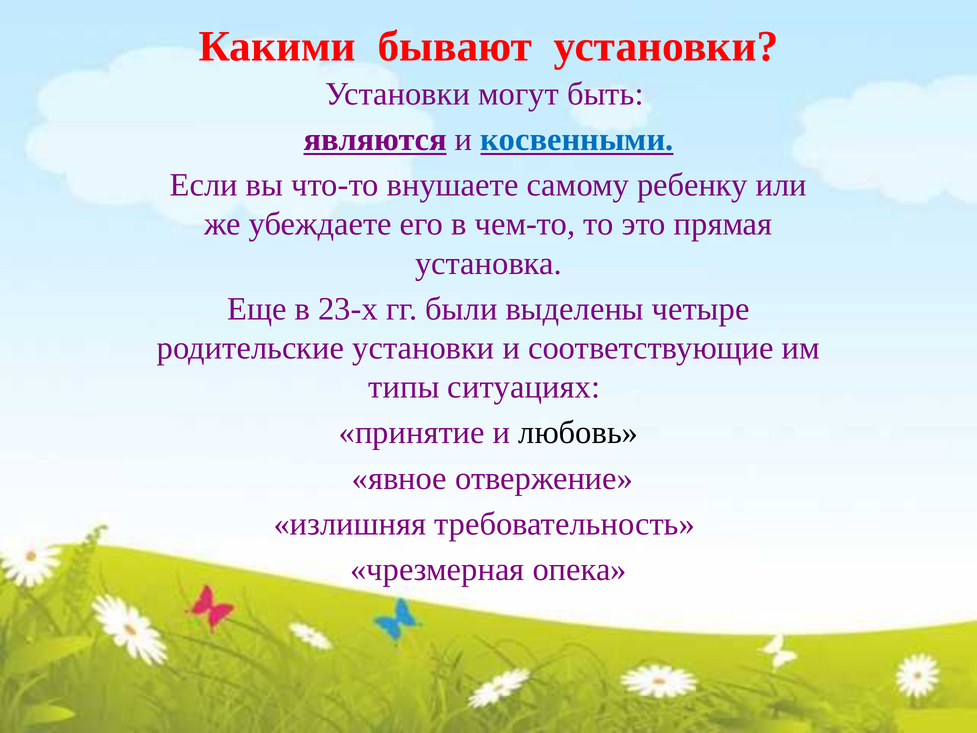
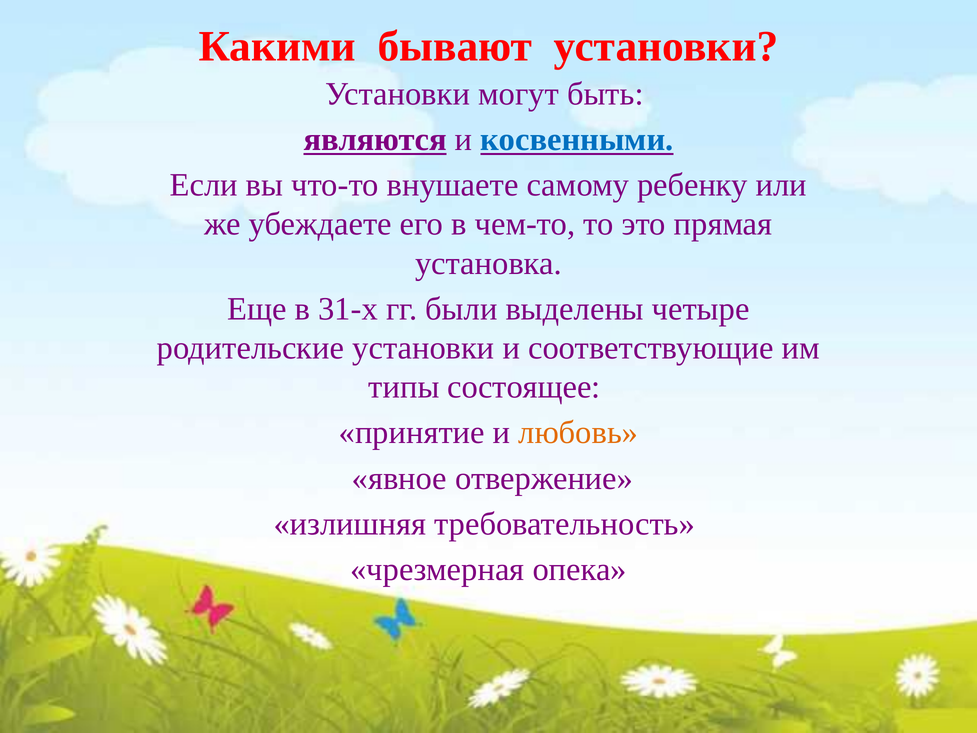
23-х: 23-х -> 31-х
ситуациях: ситуациях -> состоящее
любовь colour: black -> orange
